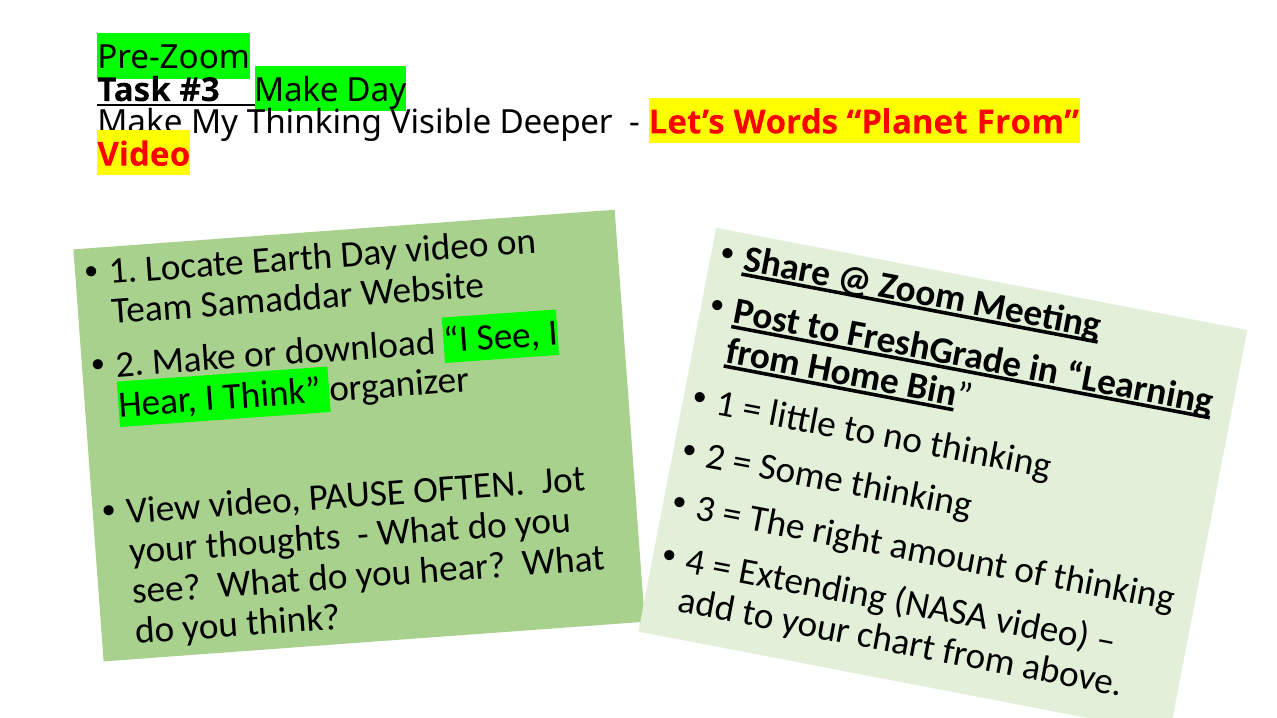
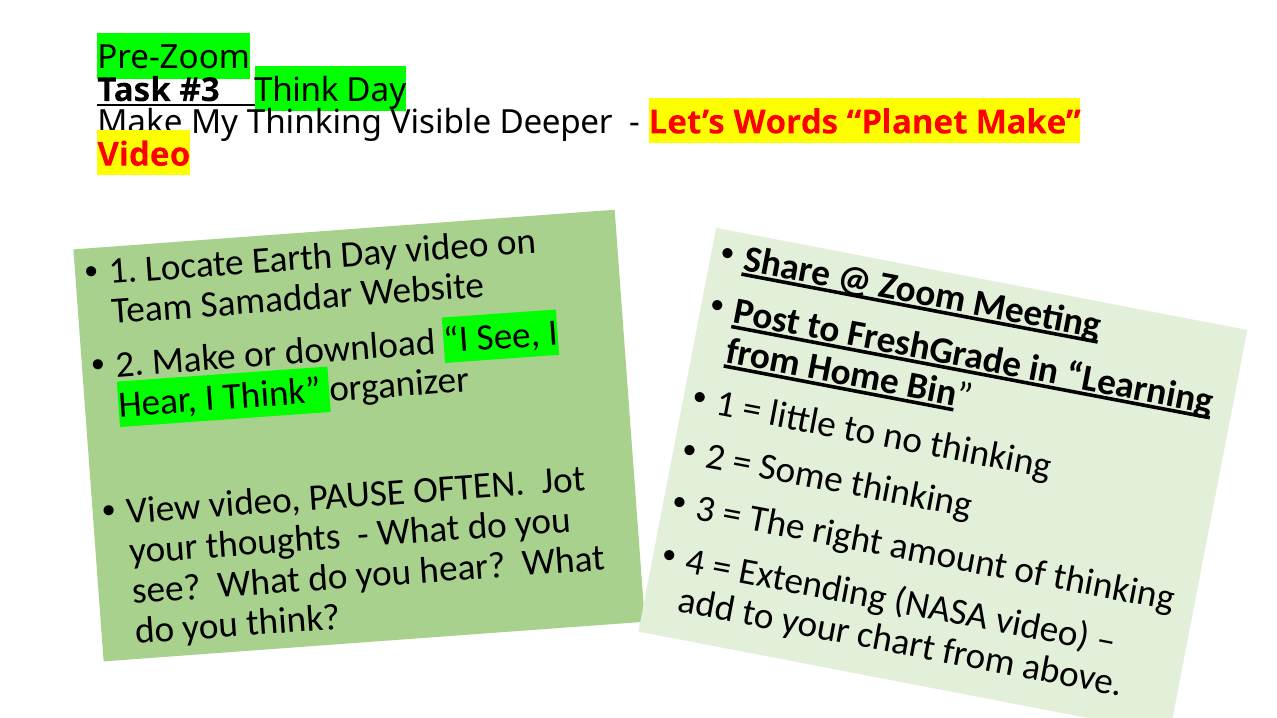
Make at (296, 90): Make -> Think
Planet From: From -> Make
